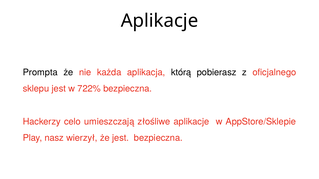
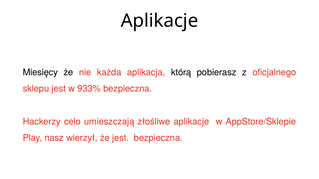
Prompta: Prompta -> Miesięcy
722%: 722% -> 933%
